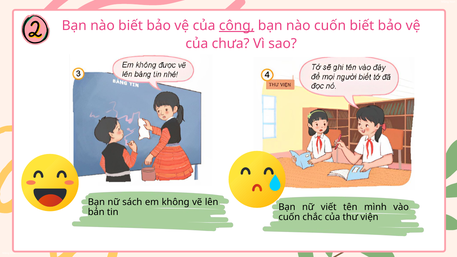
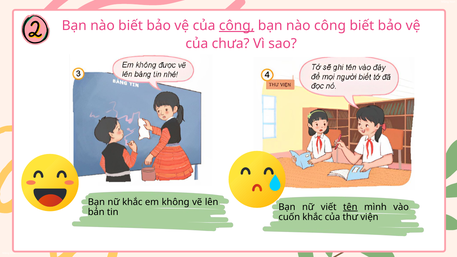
nào cuốn: cuốn -> công
nữ sách: sách -> khắc
tên underline: none -> present
chắc at (312, 217): chắc -> khắc
